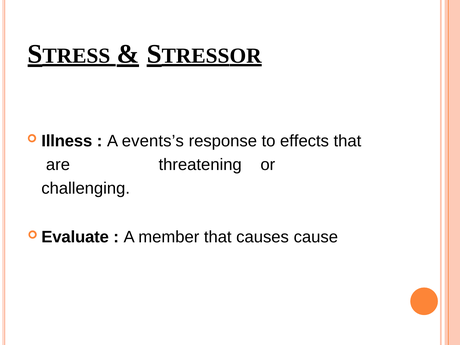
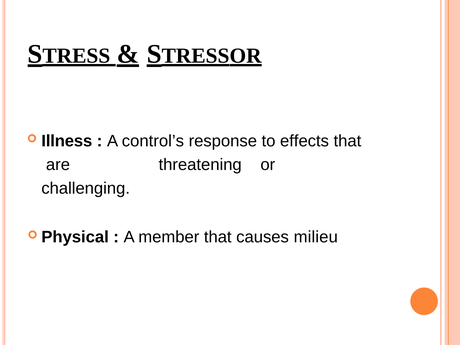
events’s: events’s -> control’s
Evaluate: Evaluate -> Physical
cause: cause -> milieu
